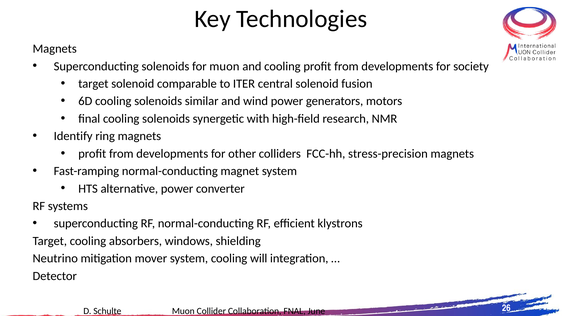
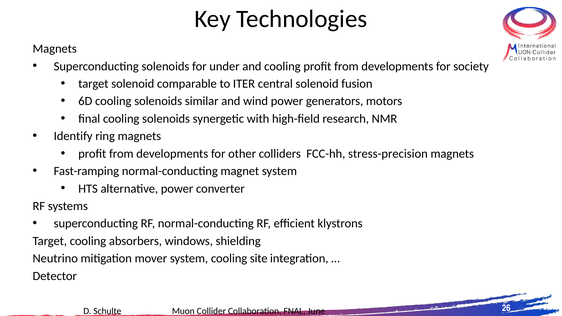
for muon: muon -> under
will: will -> site
